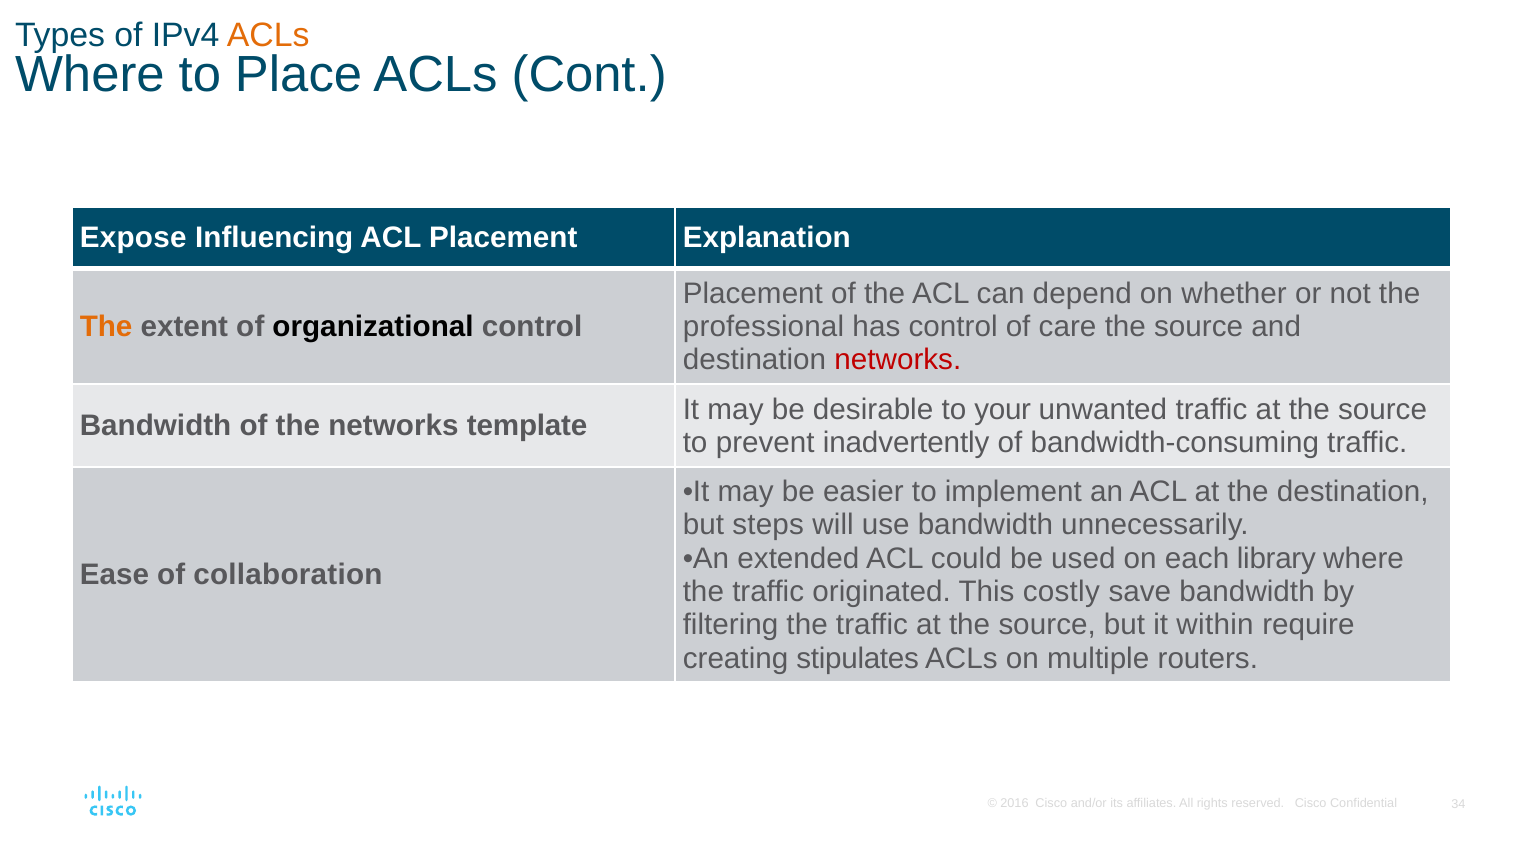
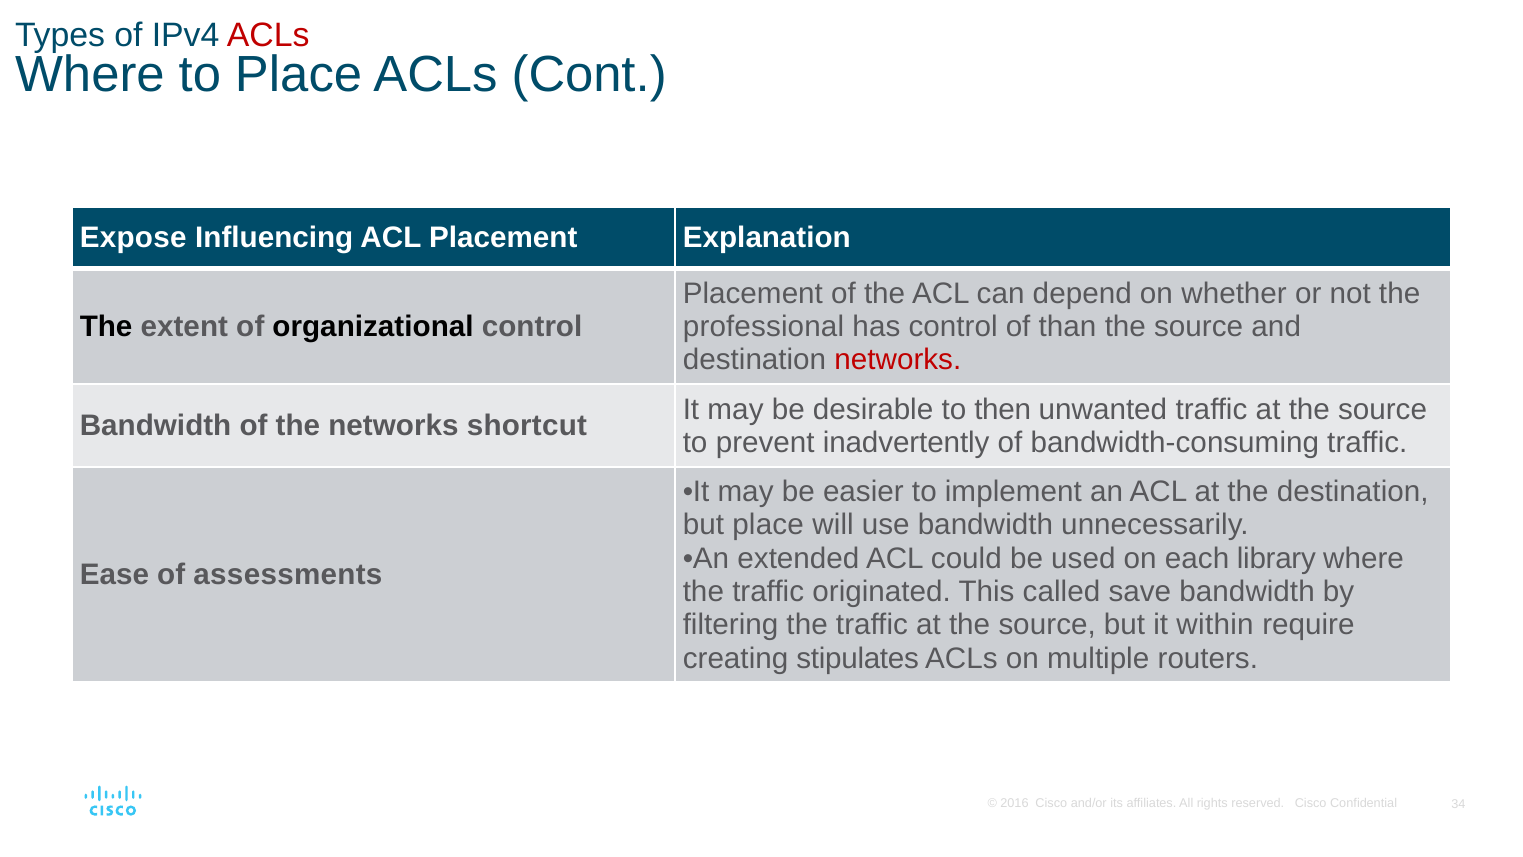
ACLs at (268, 35) colour: orange -> red
The at (106, 327) colour: orange -> black
care: care -> than
your: your -> then
template: template -> shortcut
but steps: steps -> place
collaboration: collaboration -> assessments
costly: costly -> called
